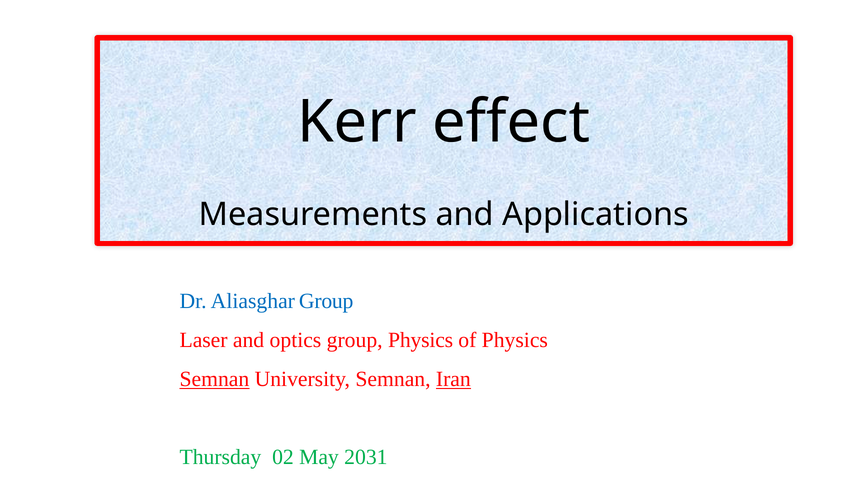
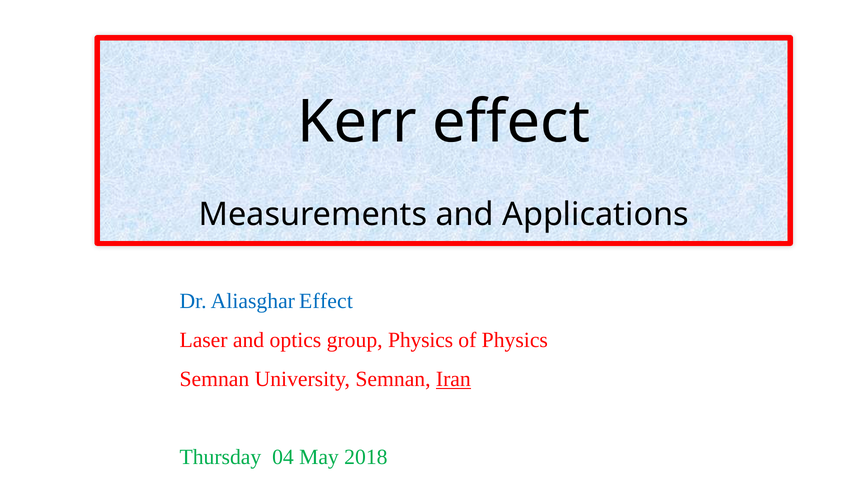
Aliasghar Group: Group -> Effect
Semnan at (214, 379) underline: present -> none
02: 02 -> 04
2031: 2031 -> 2018
